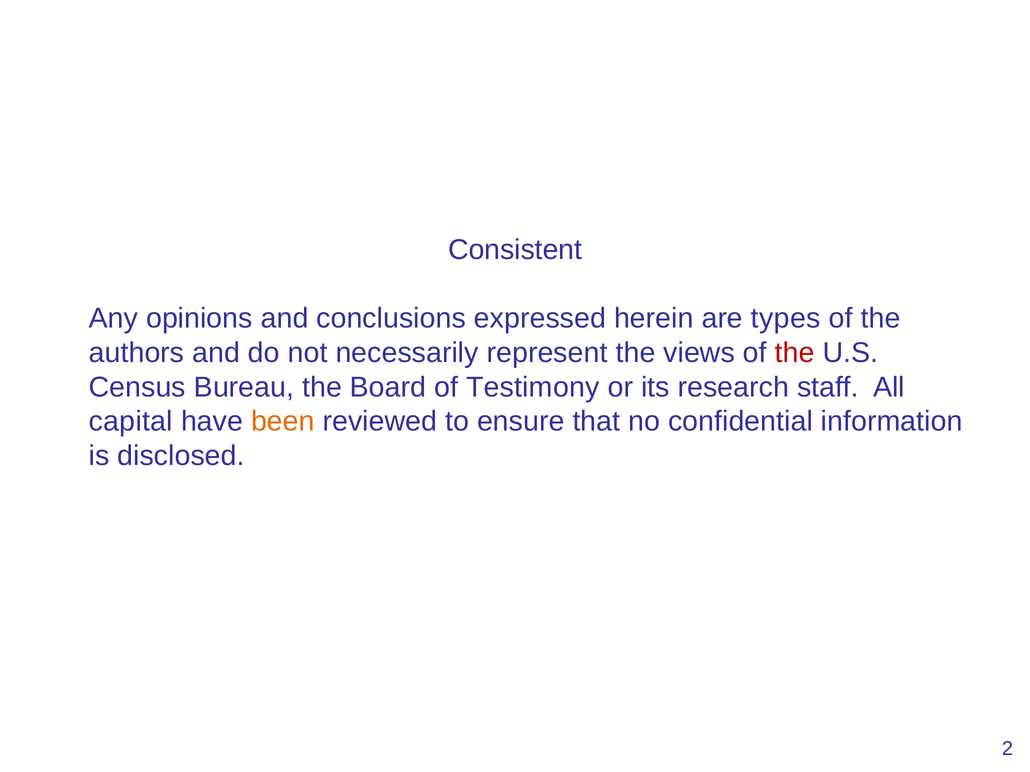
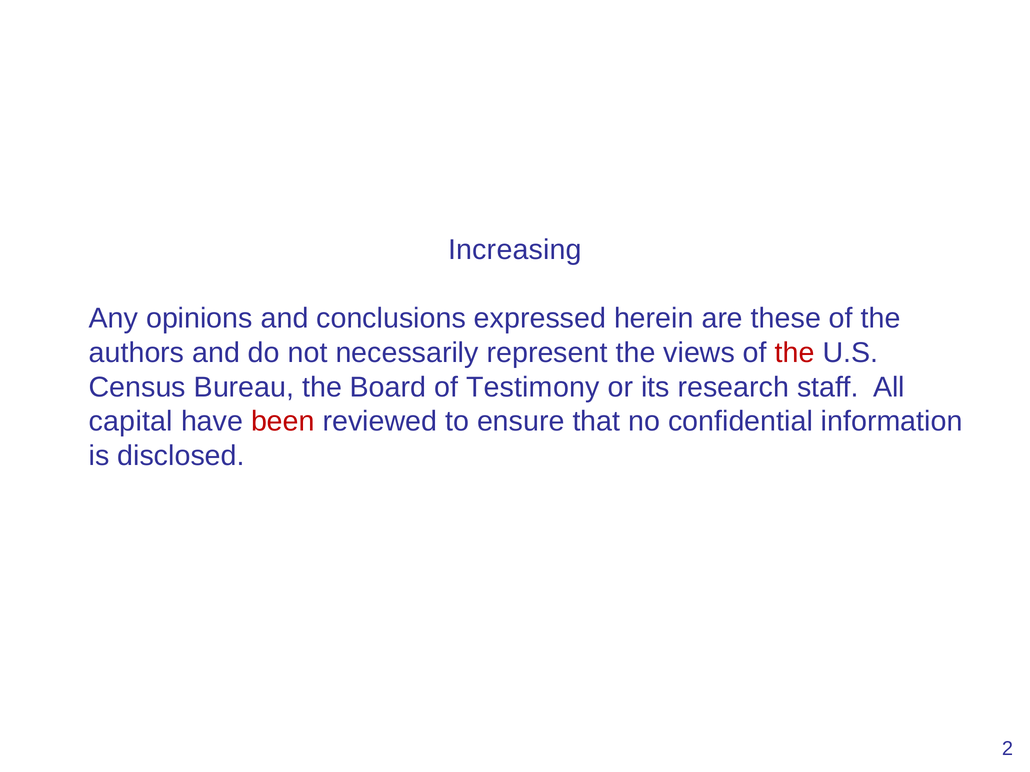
Consistent: Consistent -> Increasing
types: types -> these
been colour: orange -> red
